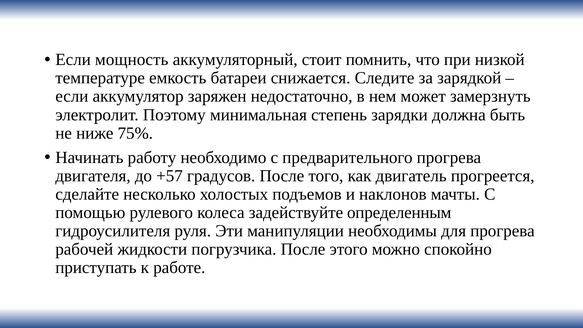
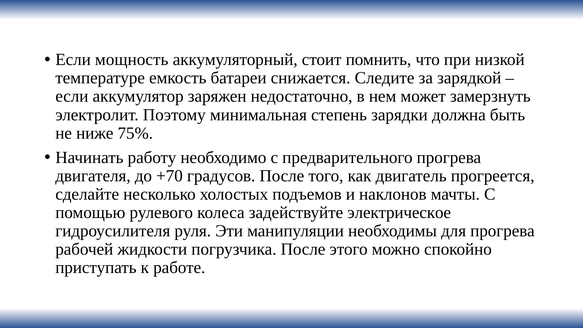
+57: +57 -> +70
определенным: определенным -> электрическое
